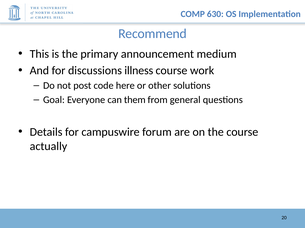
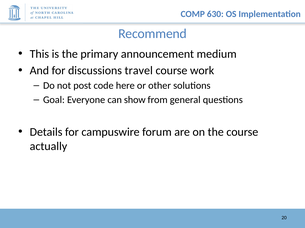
illness: illness -> travel
them: them -> show
